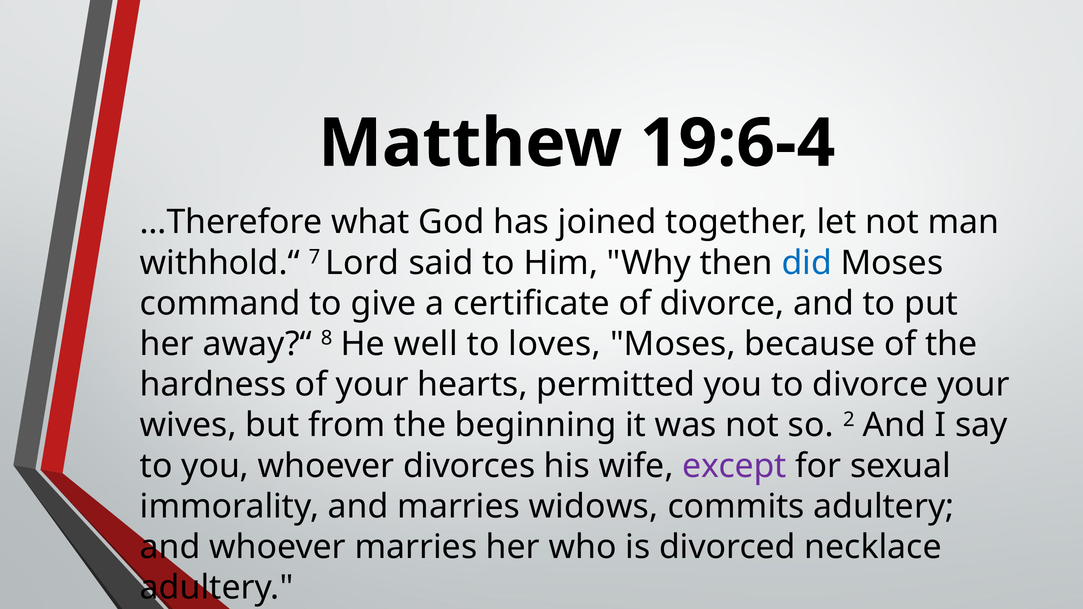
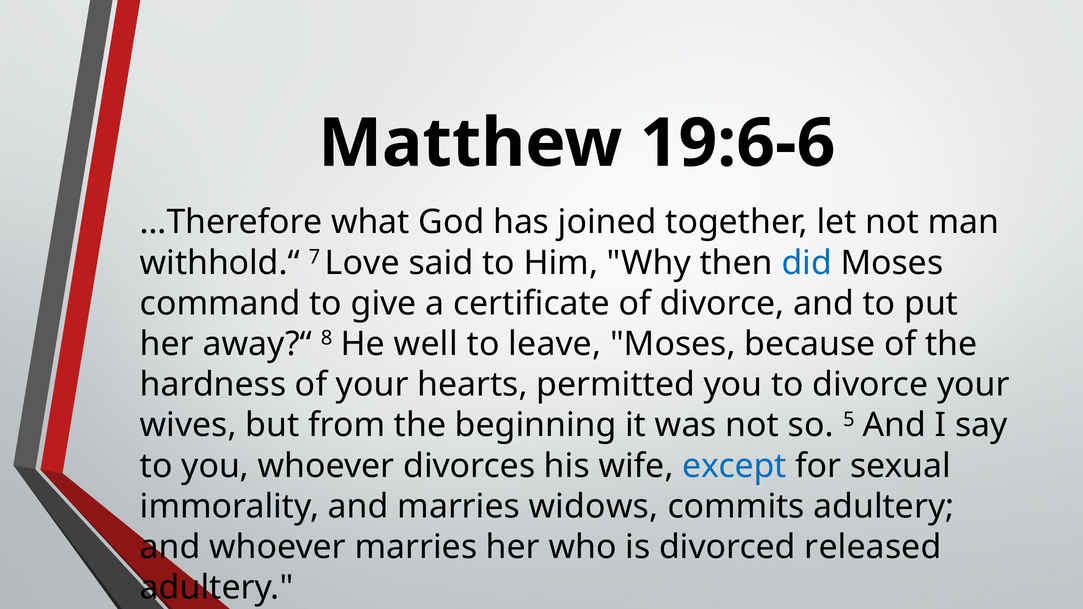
19:6-4: 19:6-4 -> 19:6-6
Lord: Lord -> Love
loves: loves -> leave
2: 2 -> 5
except colour: purple -> blue
necklace: necklace -> released
